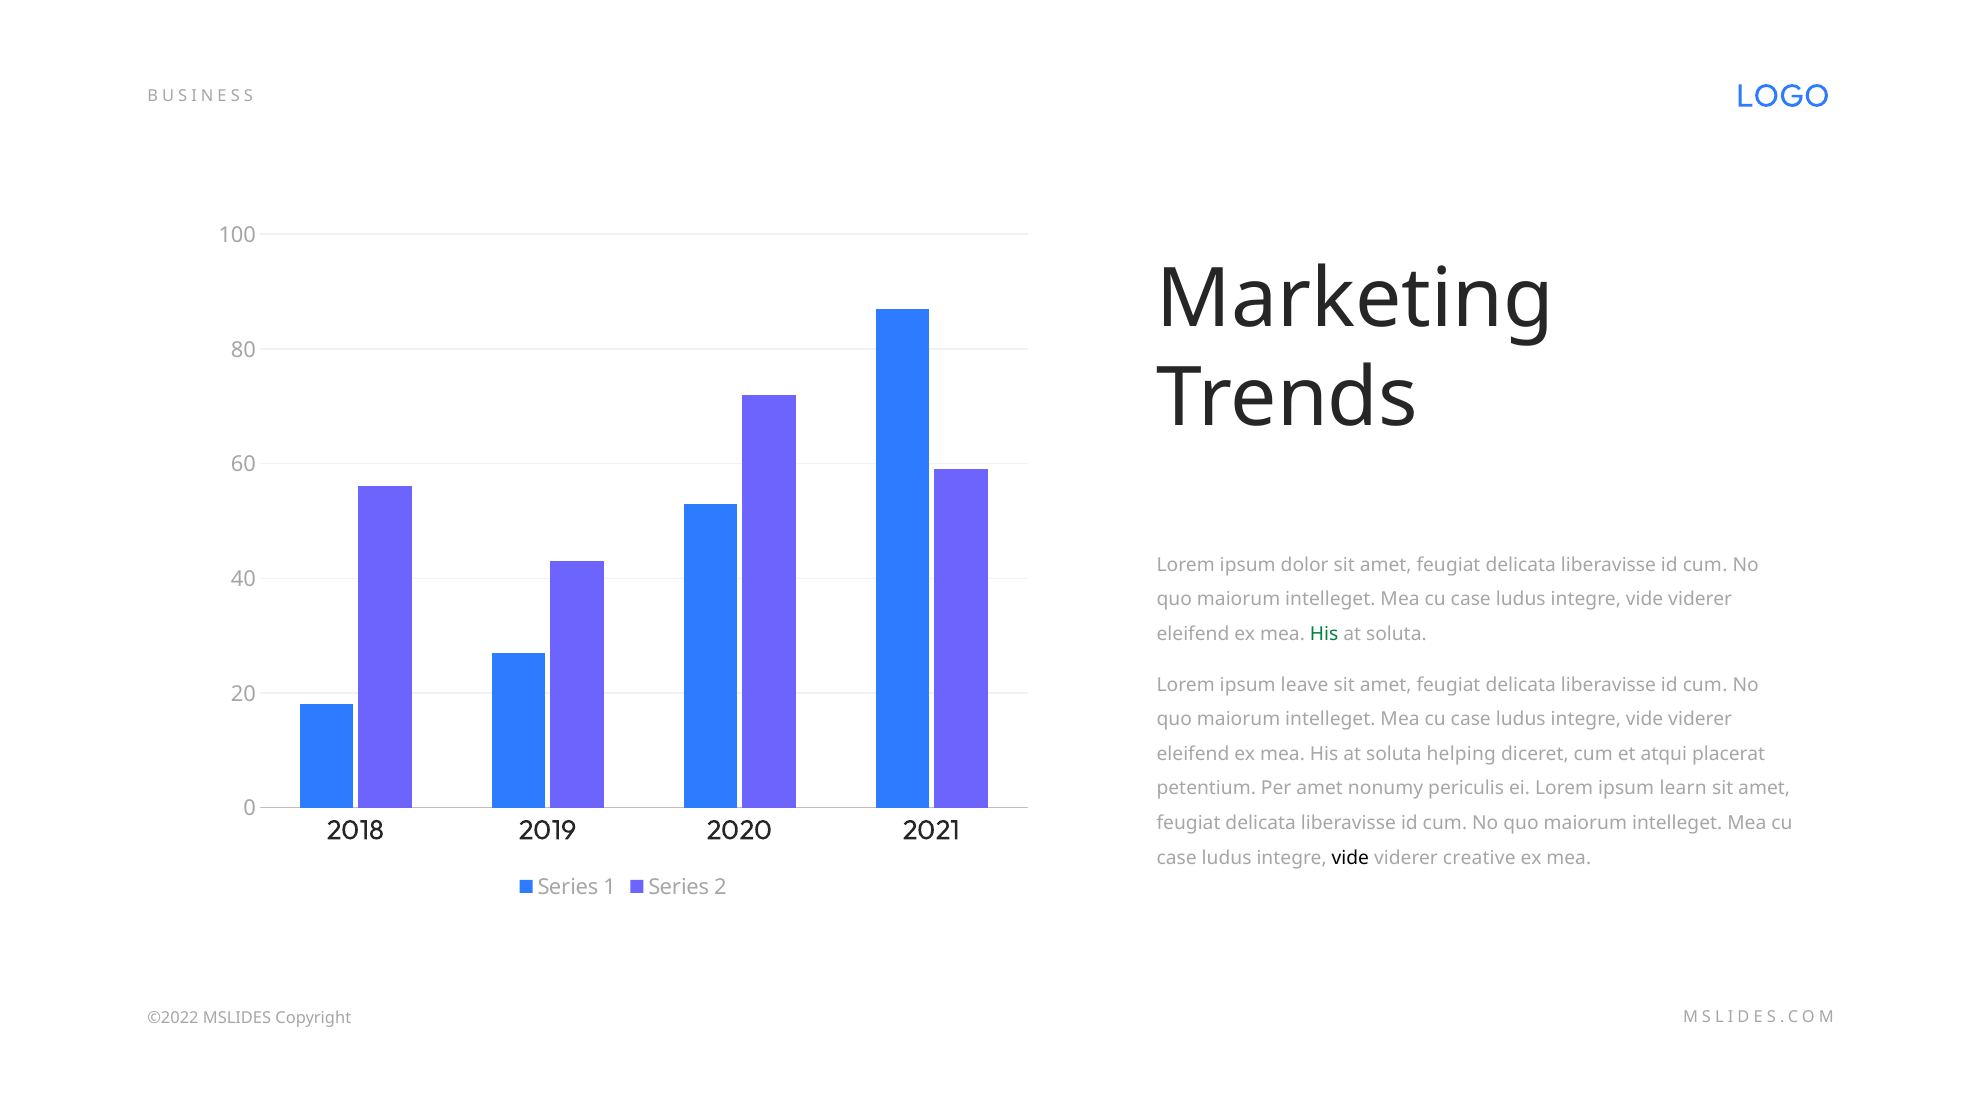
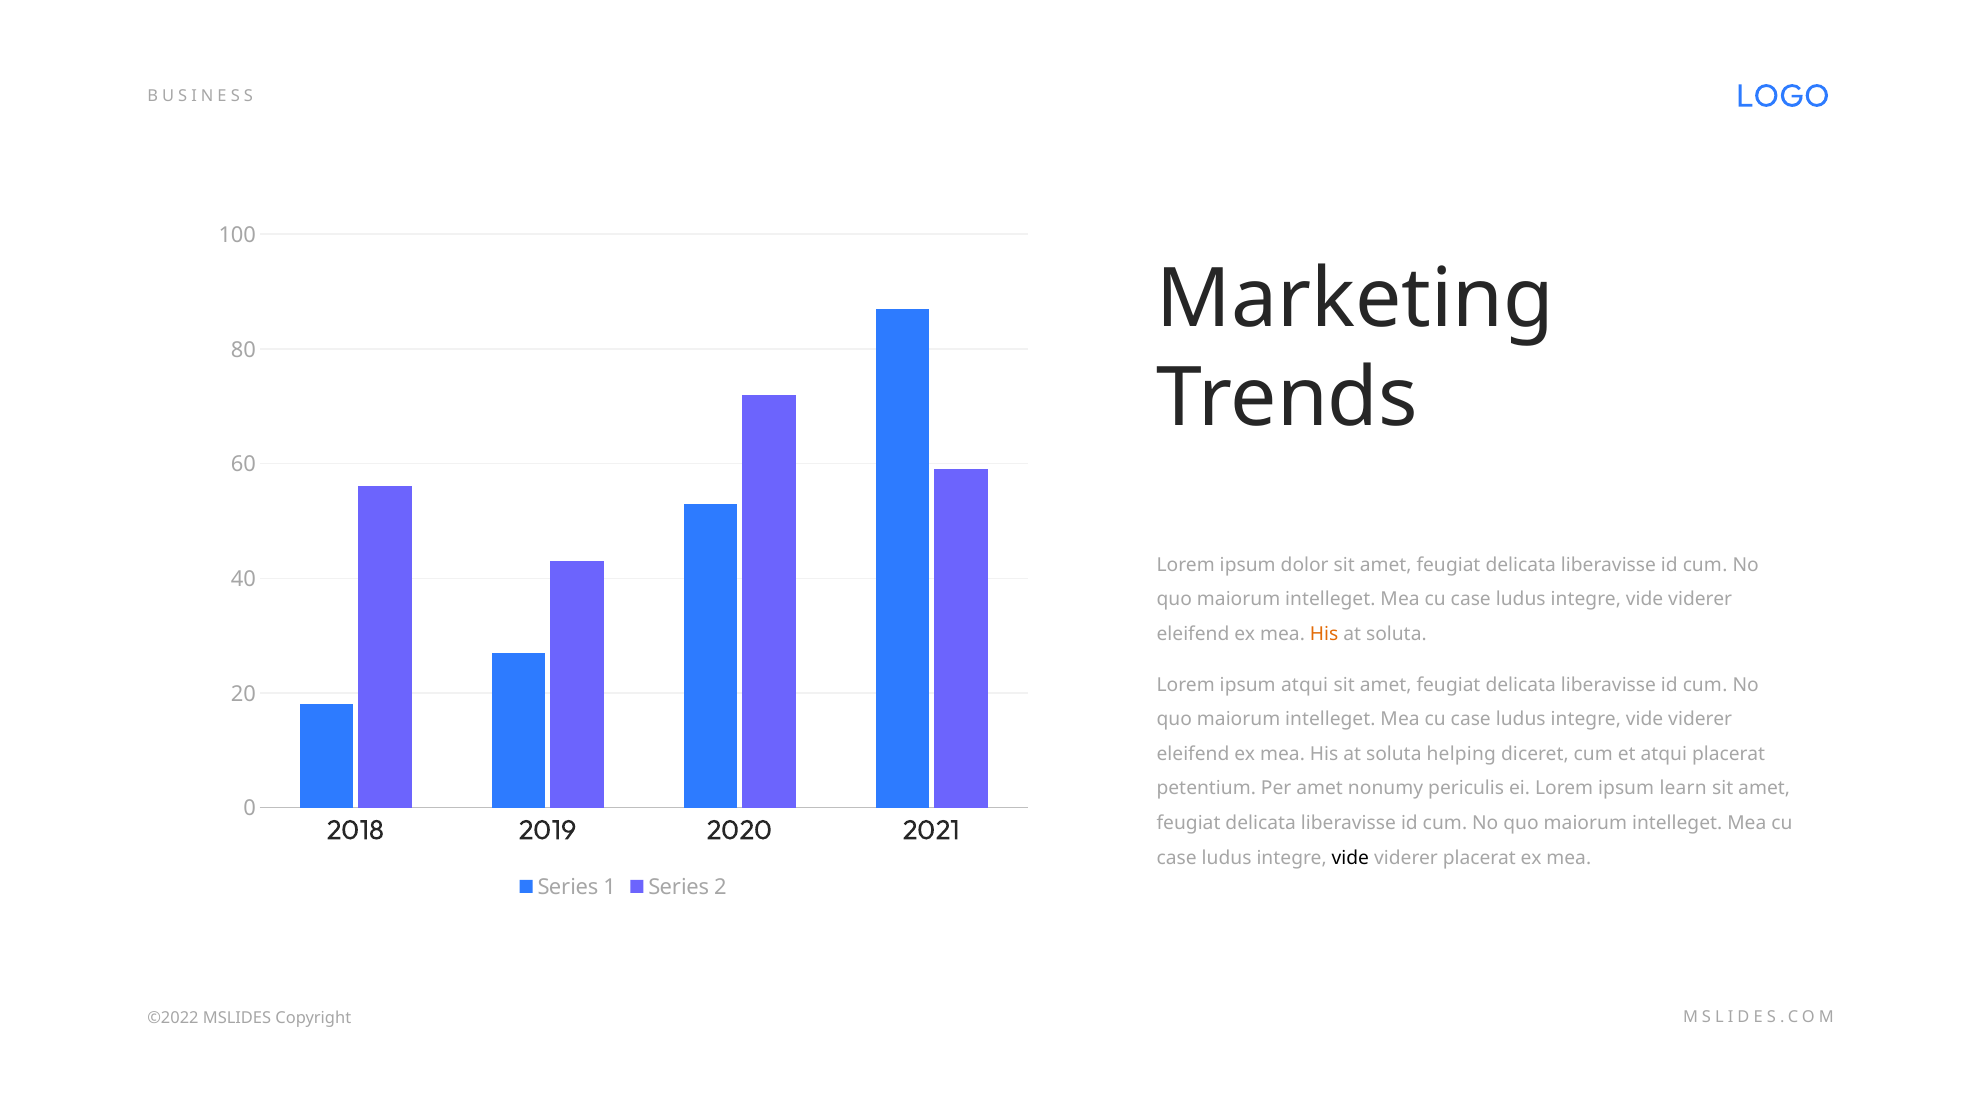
His at (1324, 634) colour: green -> orange
ipsum leave: leave -> atqui
viderer creative: creative -> placerat
